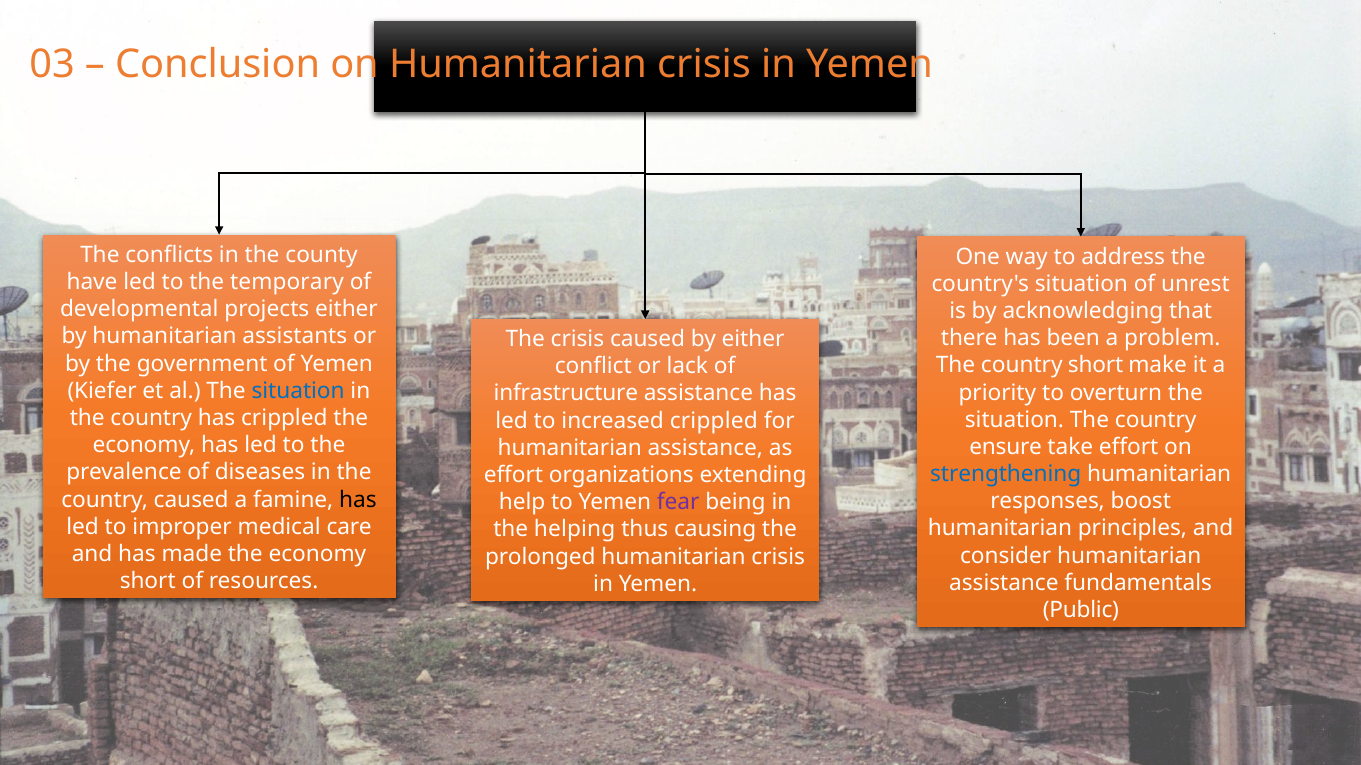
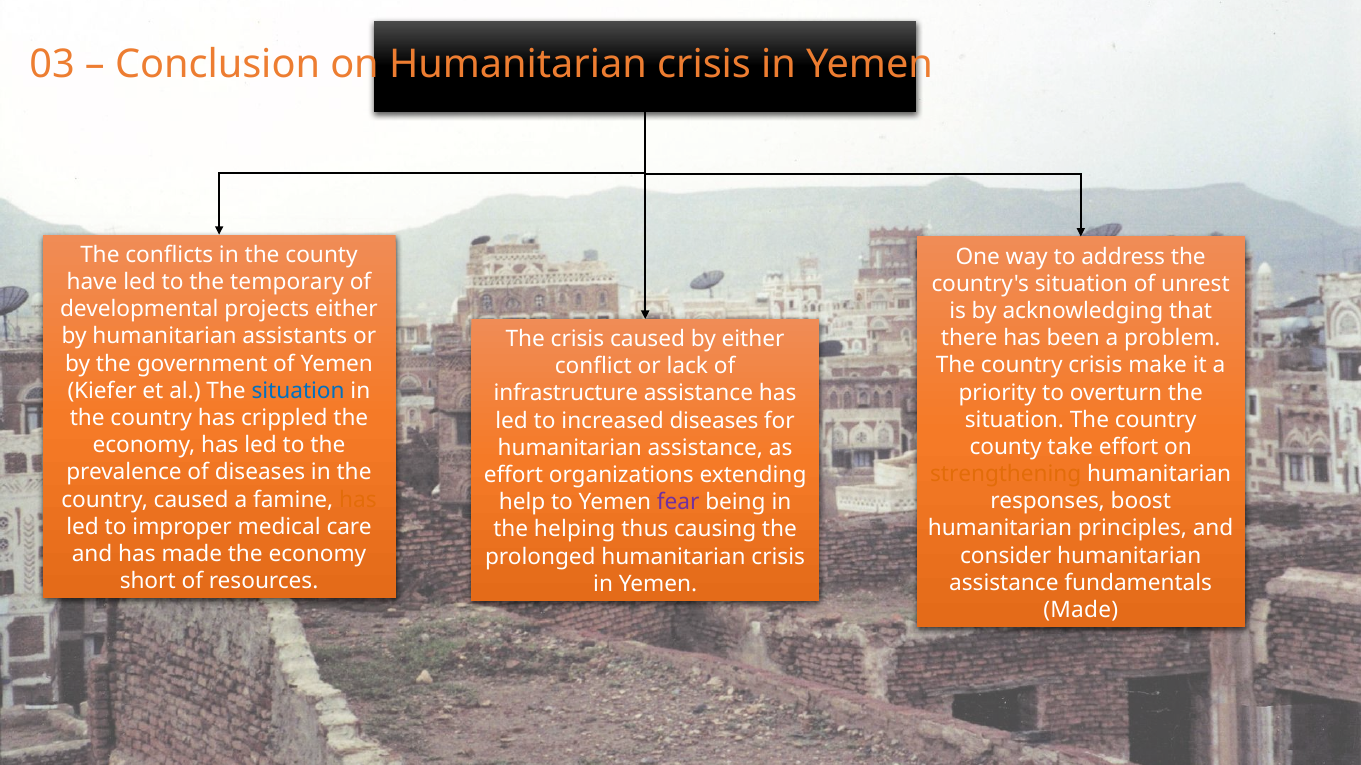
country short: short -> crisis
increased crippled: crippled -> diseases
ensure at (1006, 447): ensure -> county
strengthening colour: blue -> orange
has at (358, 500) colour: black -> orange
Public at (1081, 611): Public -> Made
